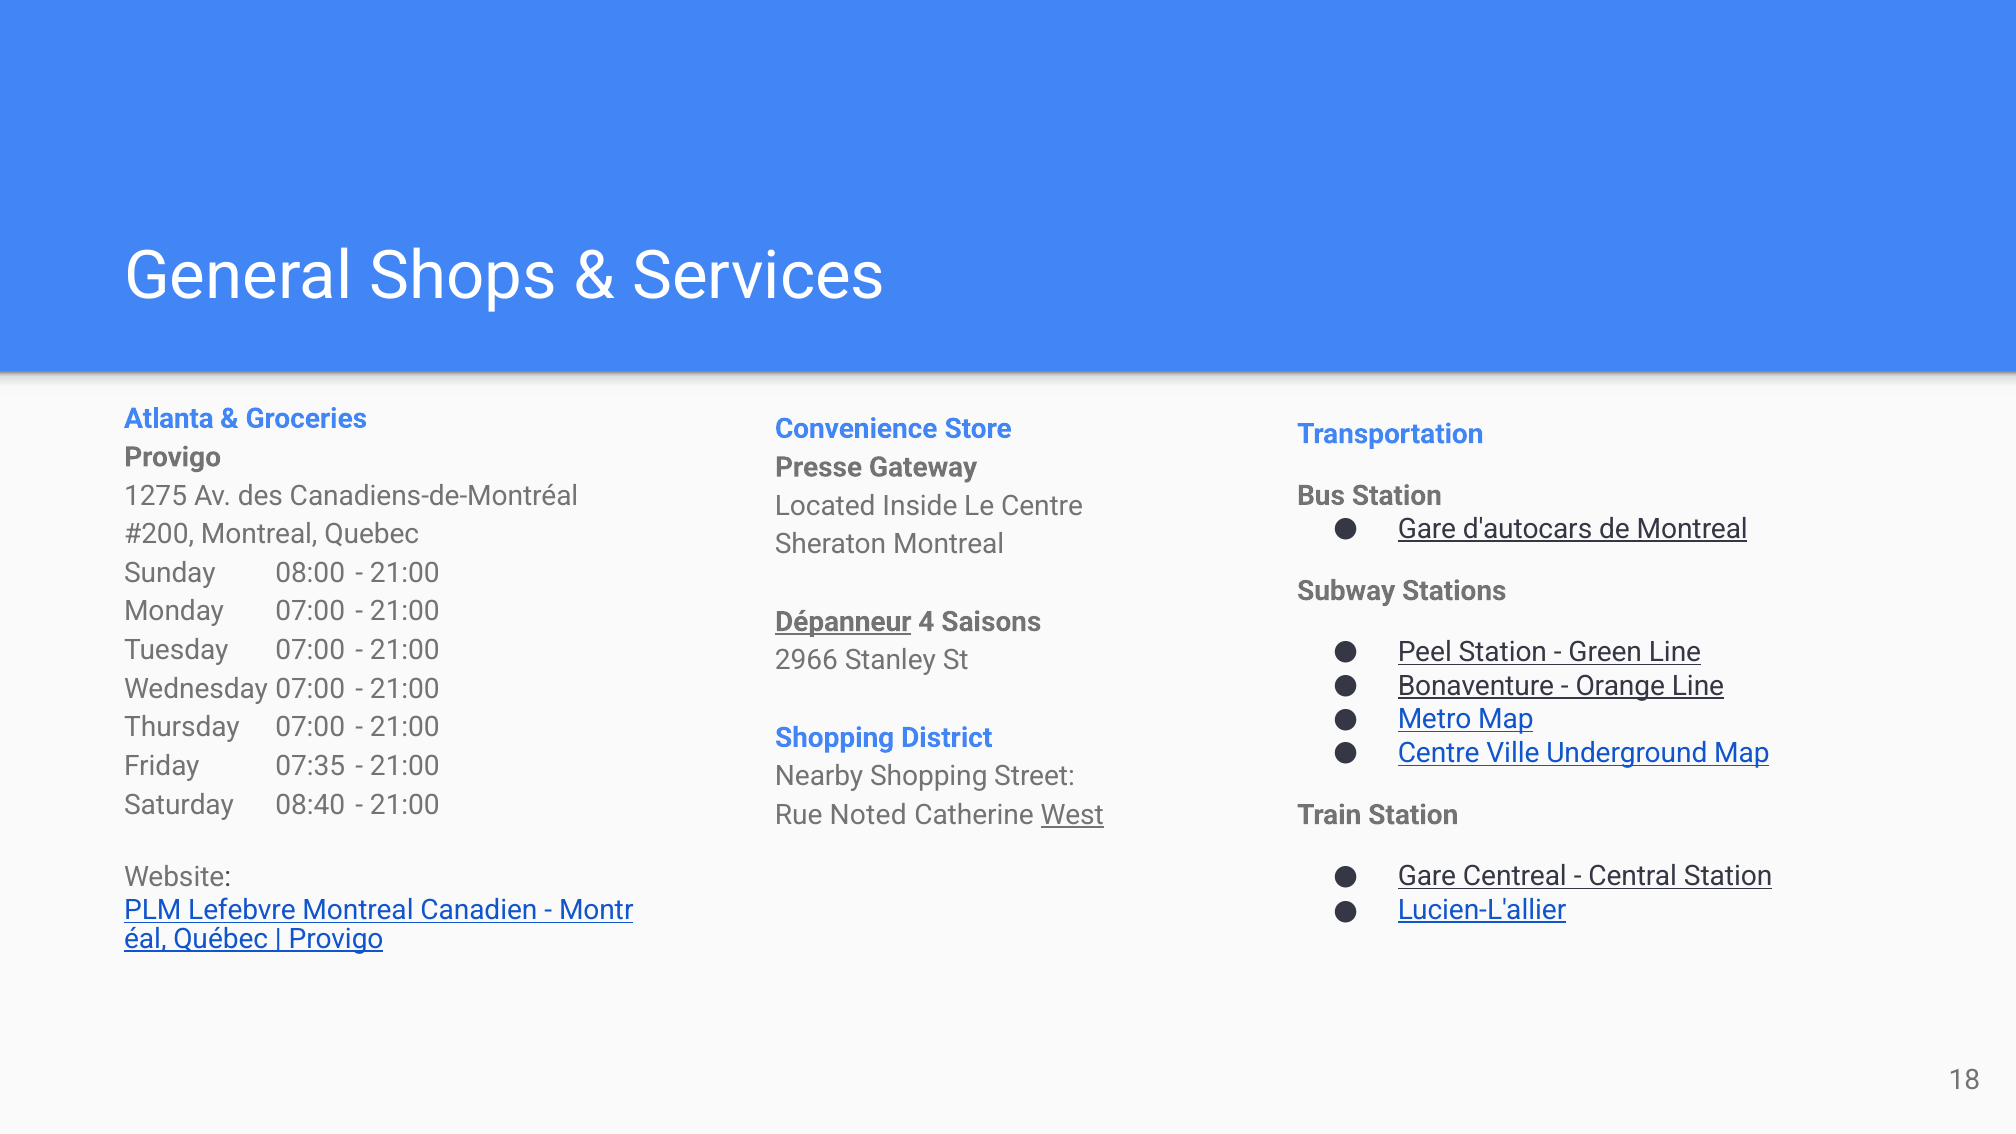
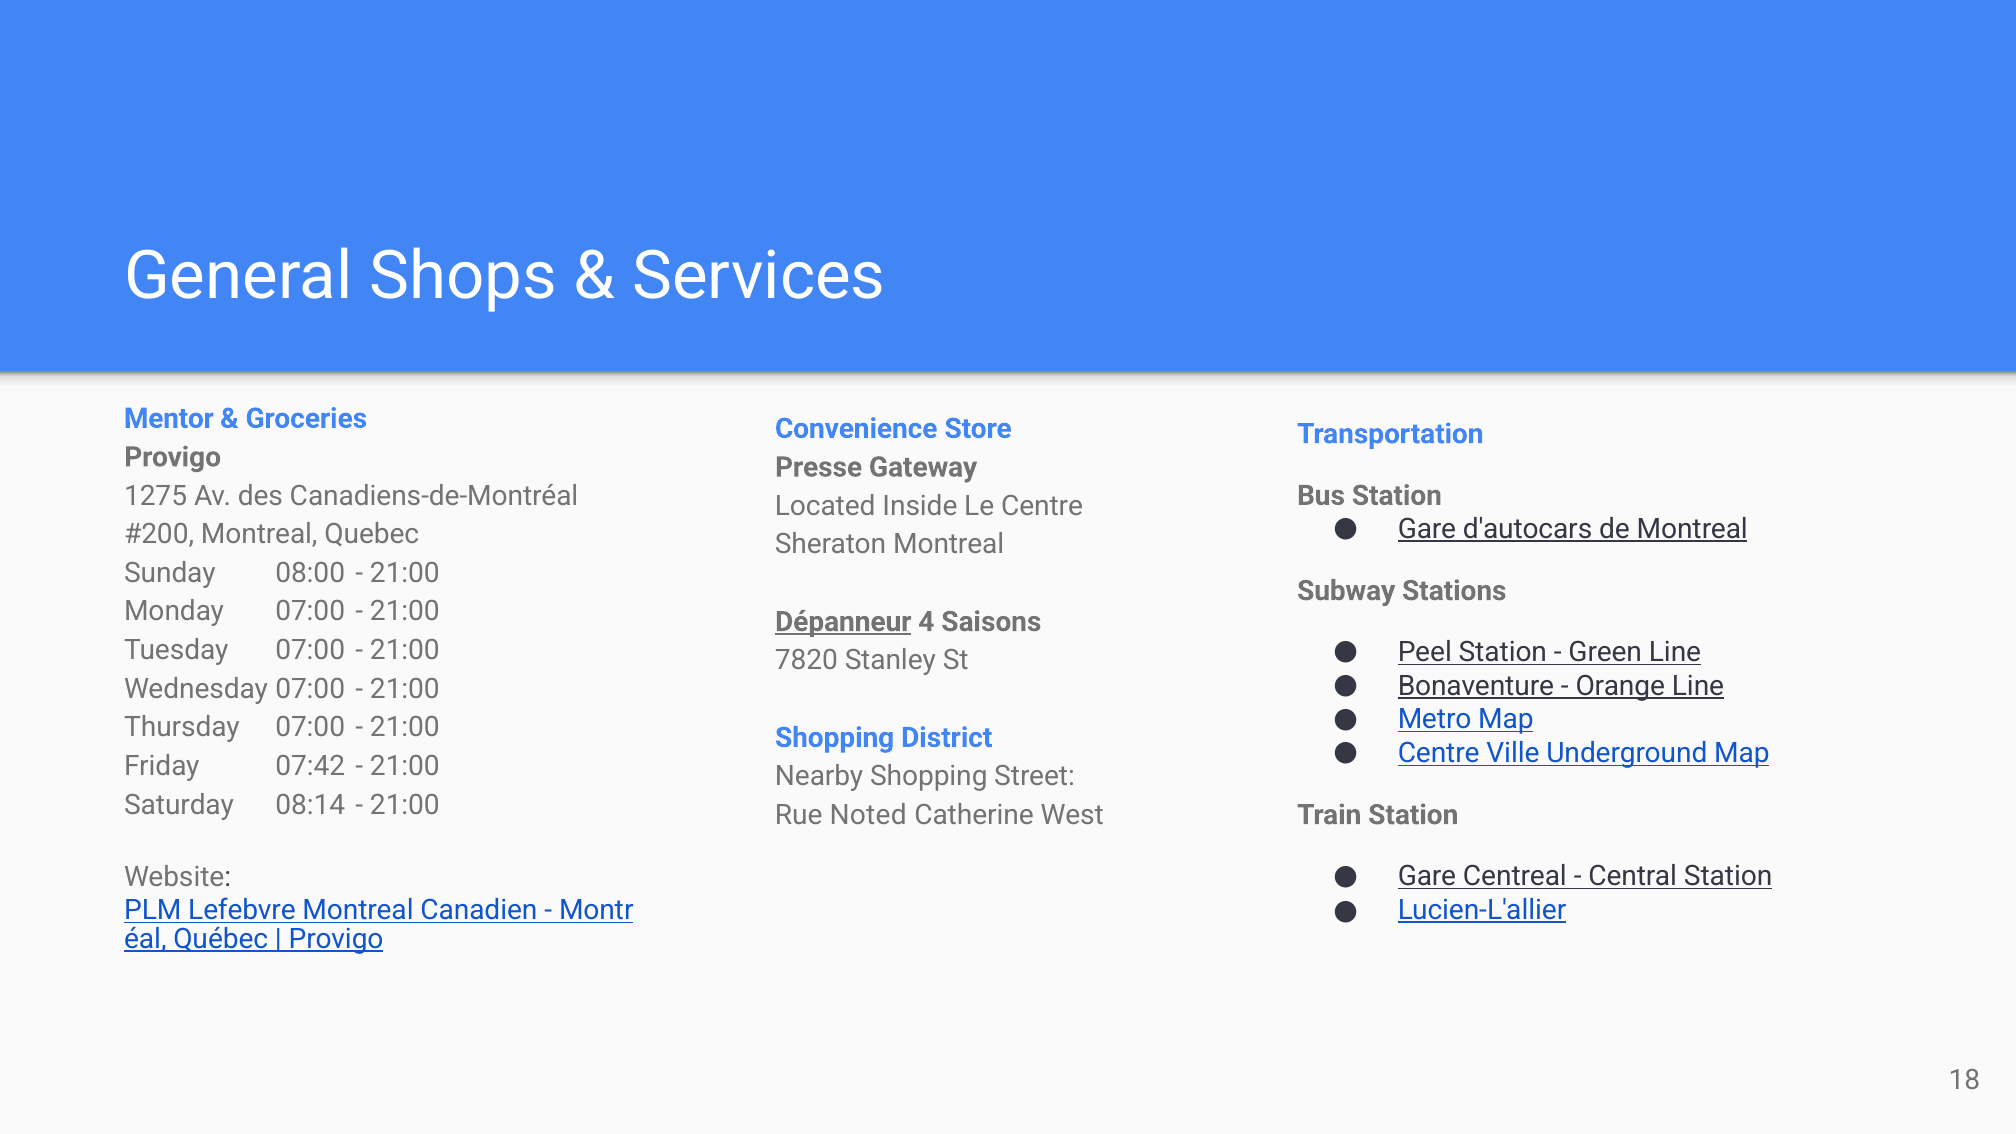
Atlanta: Atlanta -> Mentor
2966: 2966 -> 7820
07:35: 07:35 -> 07:42
08:40: 08:40 -> 08:14
West underline: present -> none
